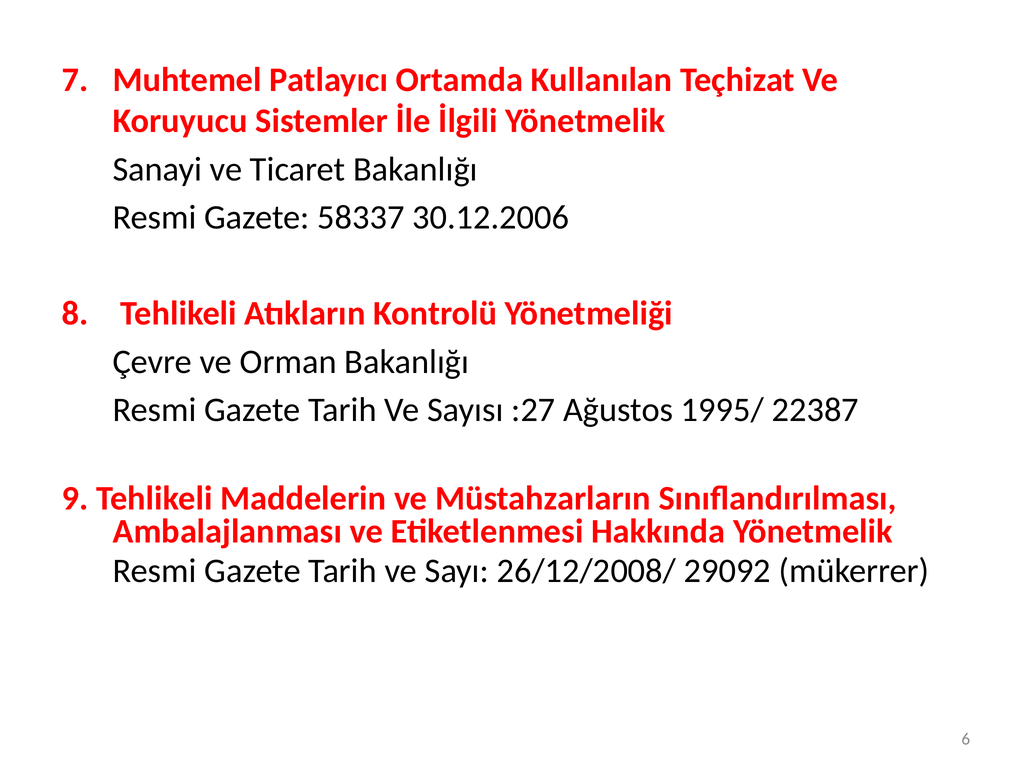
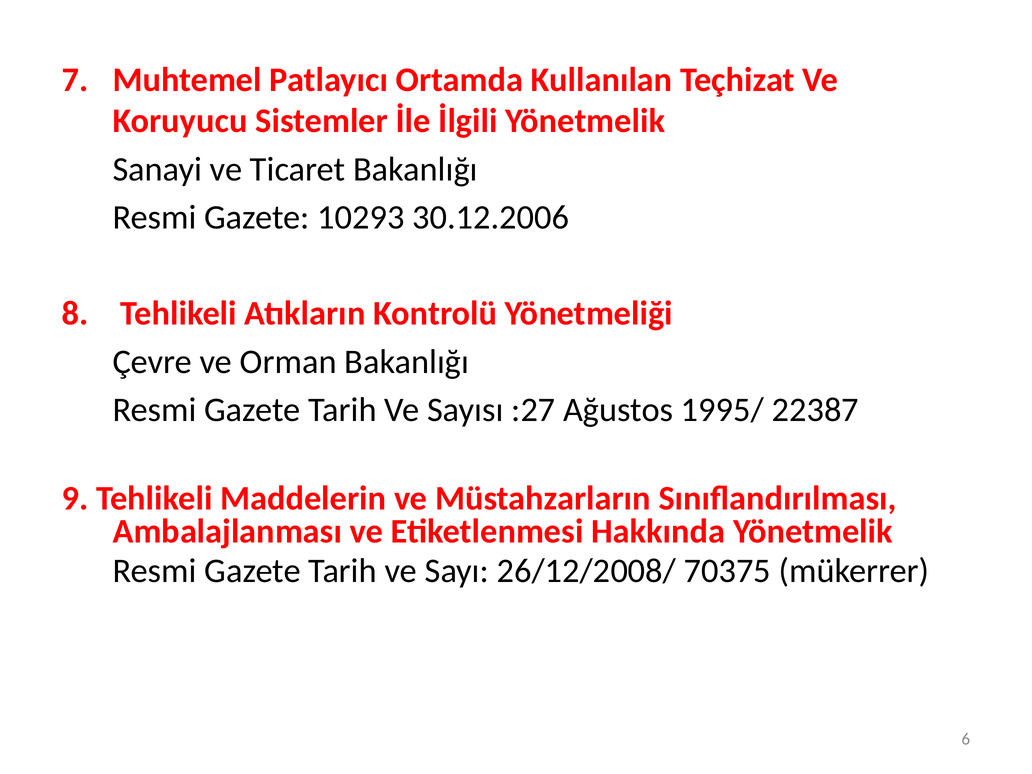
58337: 58337 -> 10293
29092: 29092 -> 70375
